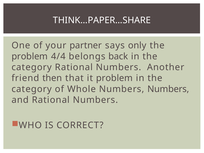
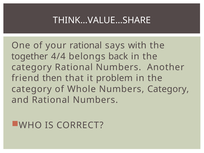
THINK…PAPER…SHARE: THINK…PAPER…SHARE -> THINK…VALUE…SHARE
your partner: partner -> rational
only: only -> with
problem at (30, 56): problem -> together
Numbers Numbers: Numbers -> Category
